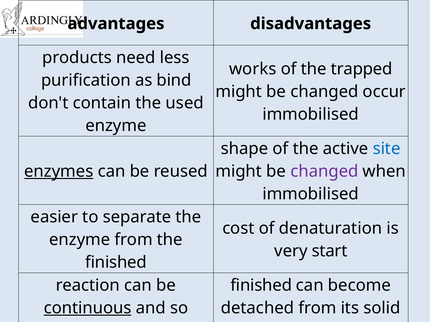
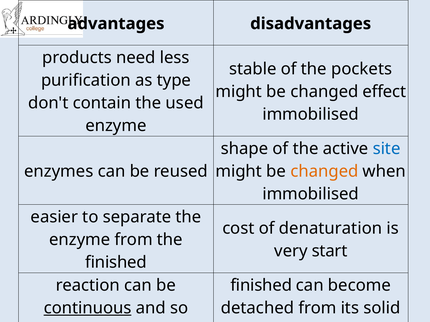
works: works -> stable
trapped: trapped -> pockets
bind: bind -> type
occur: occur -> effect
enzymes underline: present -> none
changed at (324, 172) colour: purple -> orange
